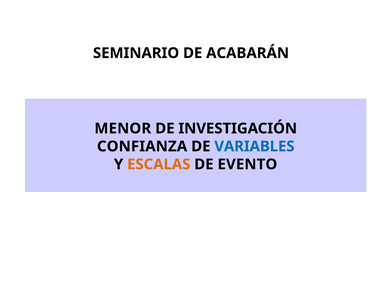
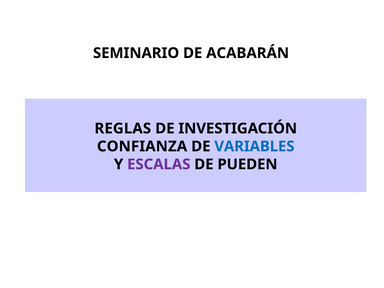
MENOR: MENOR -> REGLAS
ESCALAS colour: orange -> purple
EVENTO: EVENTO -> PUEDEN
